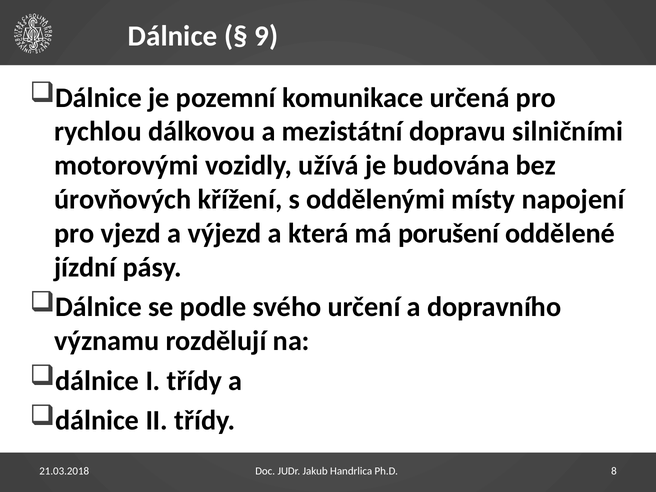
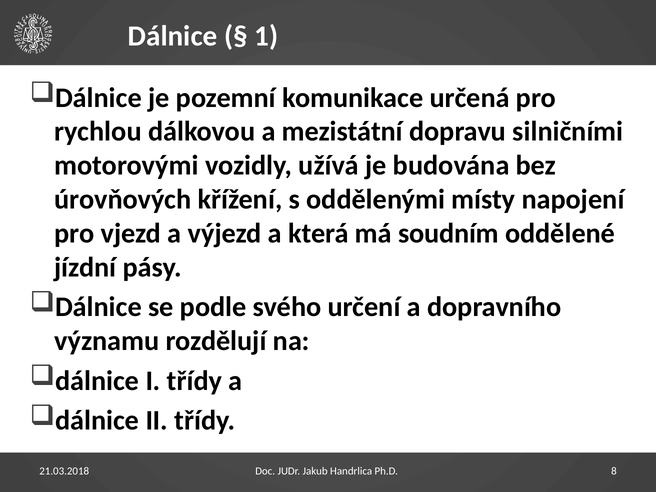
9: 9 -> 1
porušení: porušení -> soudním
